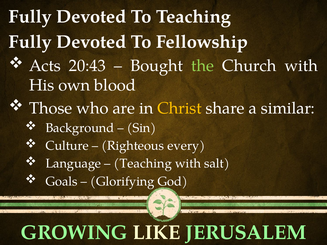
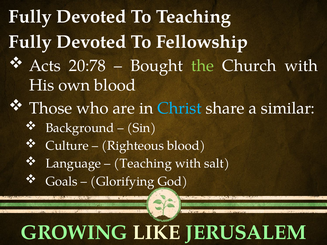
20:43: 20:43 -> 20:78
Christ colour: yellow -> light blue
Righteous every: every -> blood
